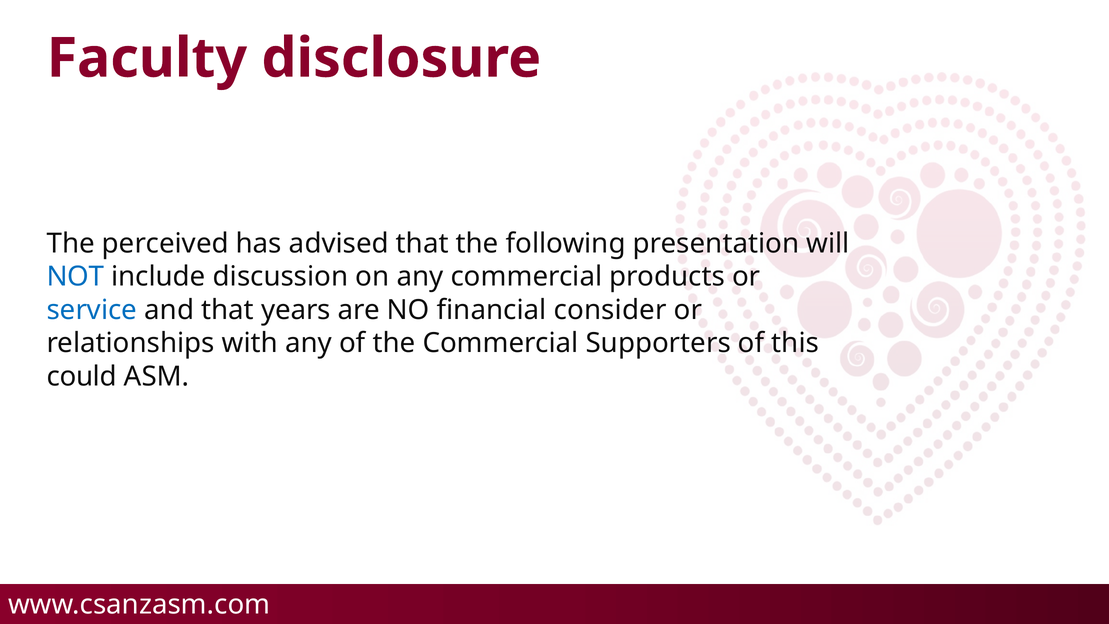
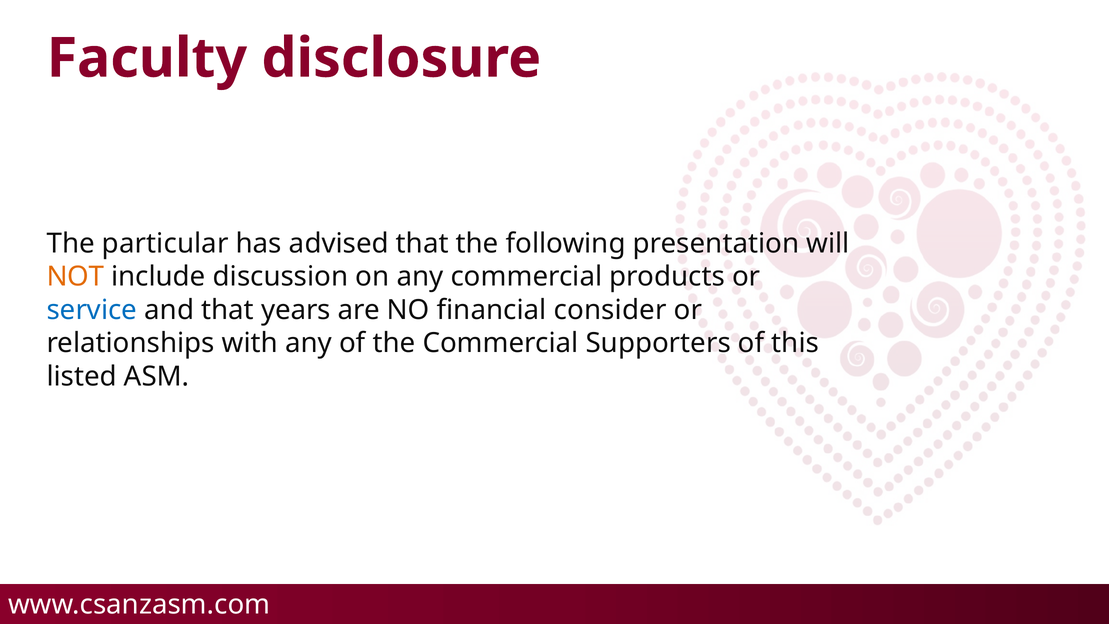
perceived: perceived -> particular
NOT colour: blue -> orange
could: could -> listed
